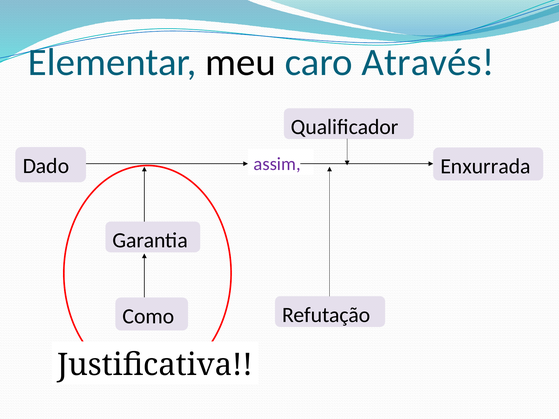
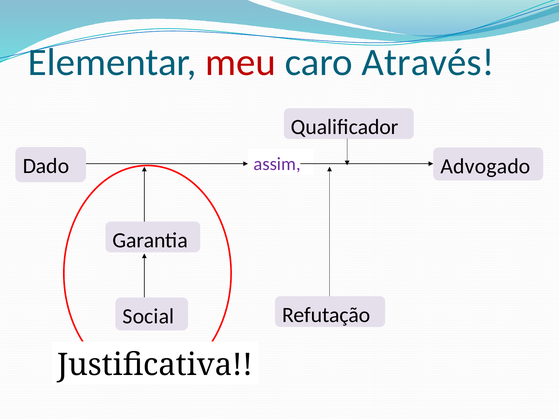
meu colour: black -> red
Enxurrada: Enxurrada -> Advogado
Como: Como -> Social
